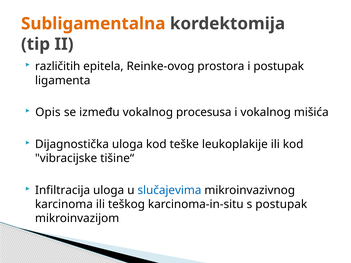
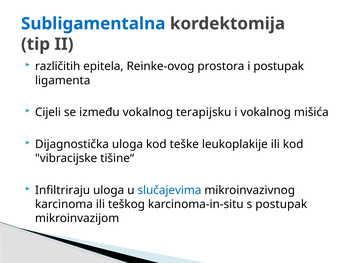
Subligamentalna colour: orange -> blue
Opis: Opis -> Cijeli
procesusa: procesusa -> terapijsku
Infiltracija: Infiltracija -> Infiltriraju
